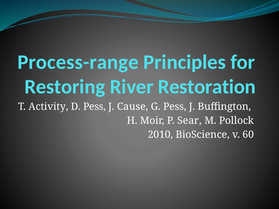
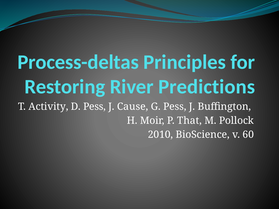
Process-range: Process-range -> Process-deltas
Restoration: Restoration -> Predictions
Sear: Sear -> That
